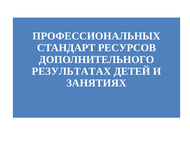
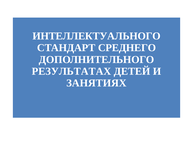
ПРОФЕССИОНАЛЬНЫХ: ПРОФЕССИОНАЛЬНЫХ -> ИНТЕЛЛЕКТУАЛЬНОГО
РЕСУРСОВ: РЕСУРСОВ -> СРЕДНЕГО
